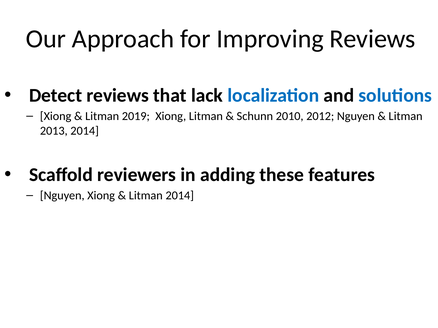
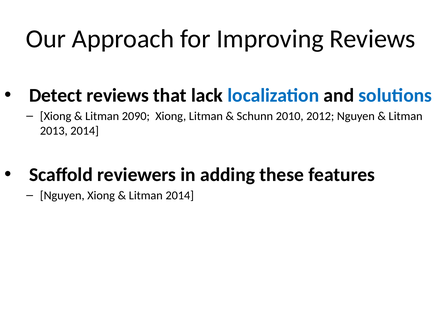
2019: 2019 -> 2090
